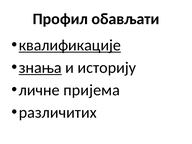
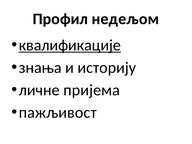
обављати: обављати -> недељом
знања underline: present -> none
различитих: различитих -> пажљивост
